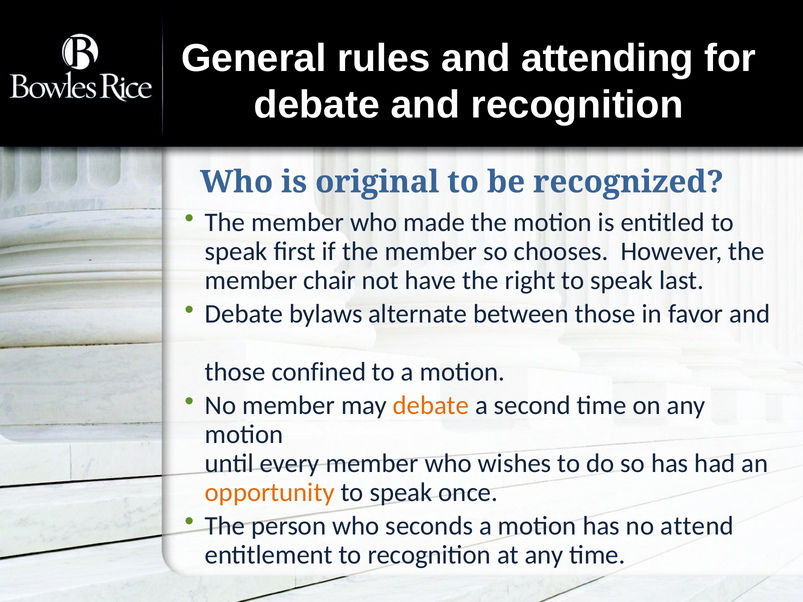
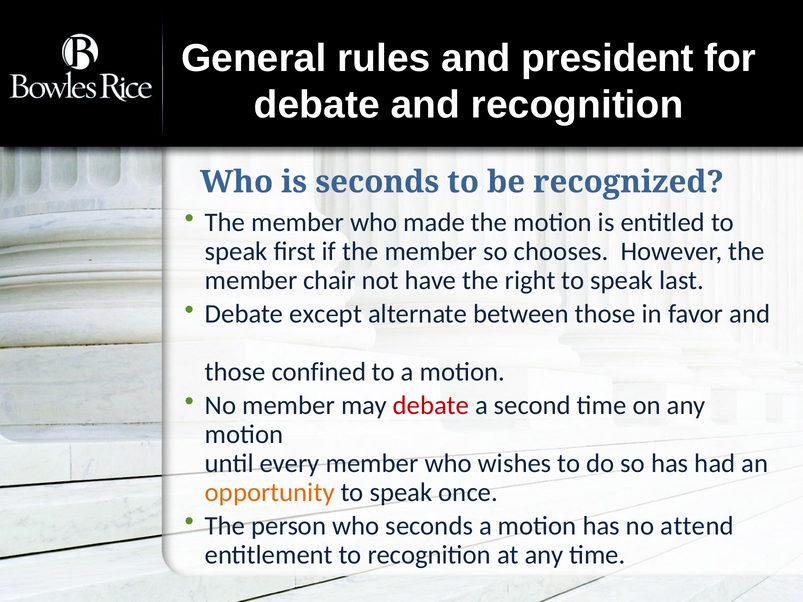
attending: attending -> president
is original: original -> seconds
bylaws: bylaws -> except
debate at (431, 406) colour: orange -> red
